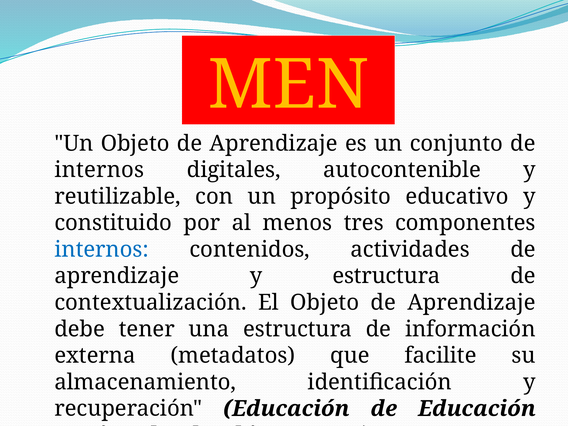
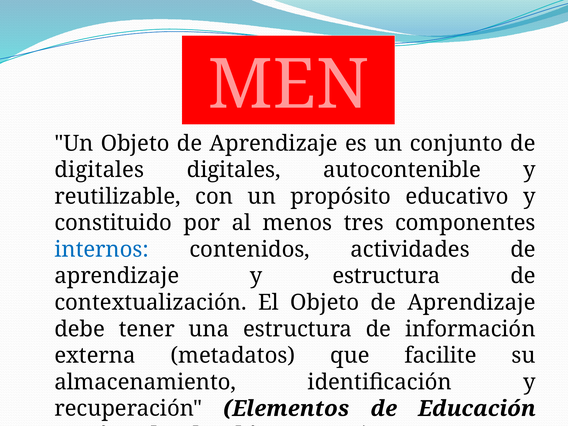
MEN colour: yellow -> pink
internos at (99, 170): internos -> digitales
recuperación Educación: Educación -> Elementos
